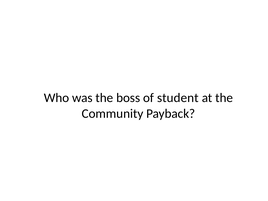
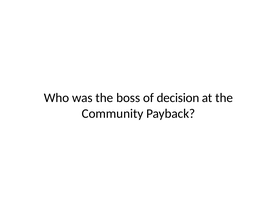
student: student -> decision
